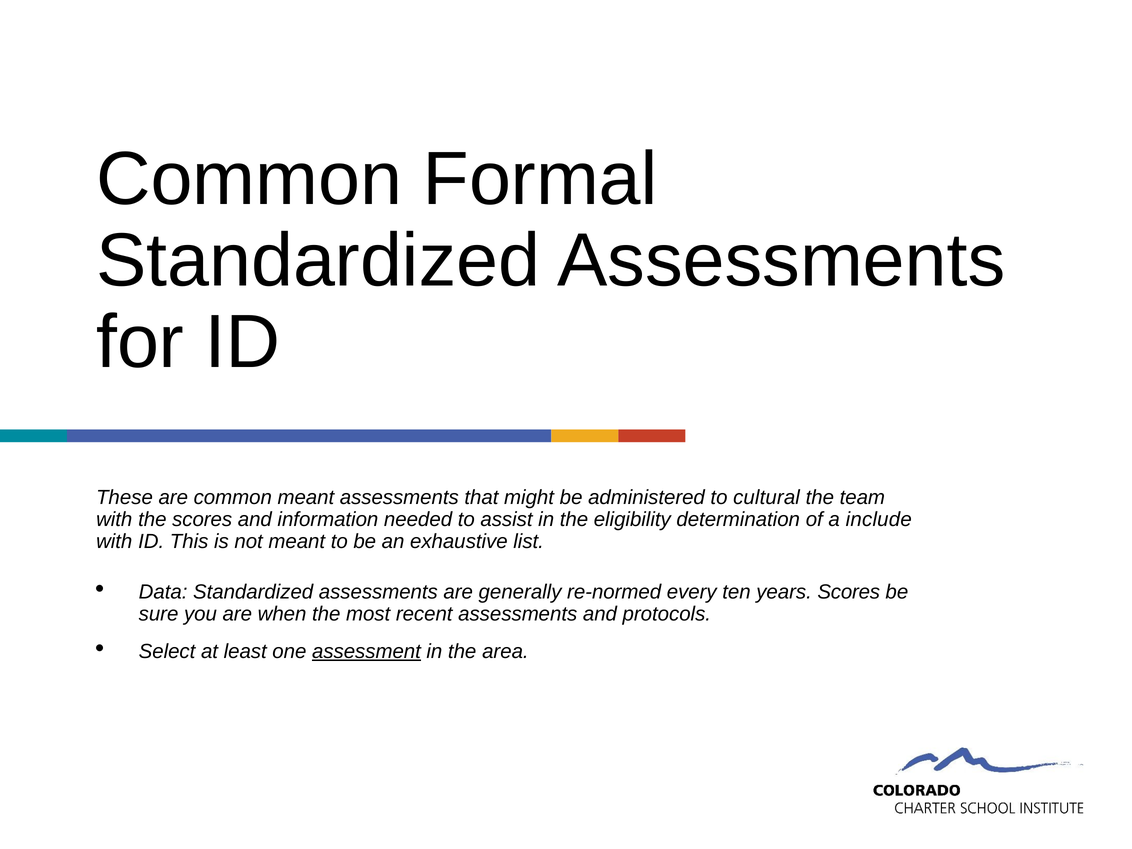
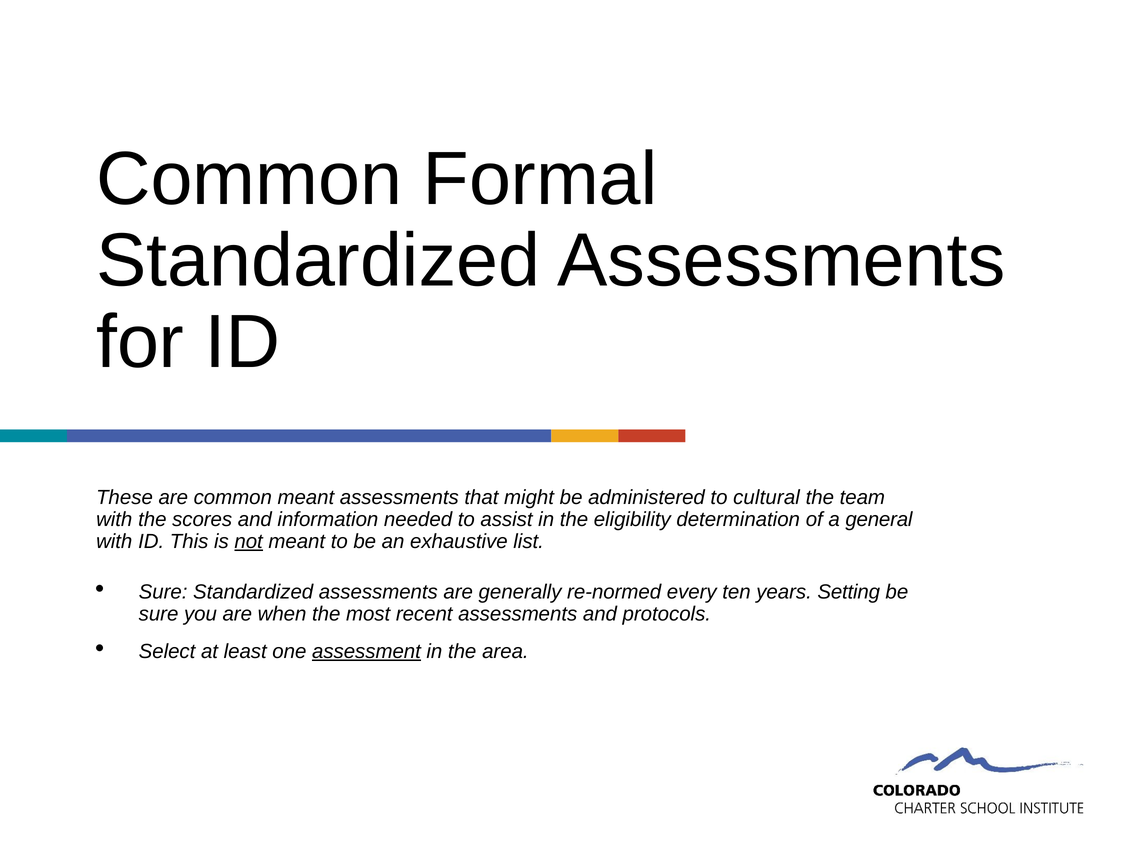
include: include -> general
not underline: none -> present
Data at (163, 592): Data -> Sure
years Scores: Scores -> Setting
